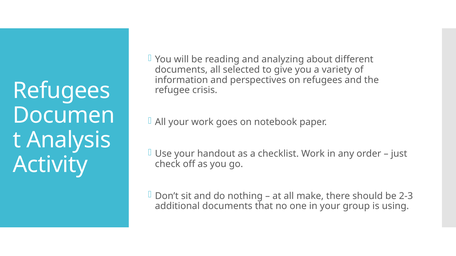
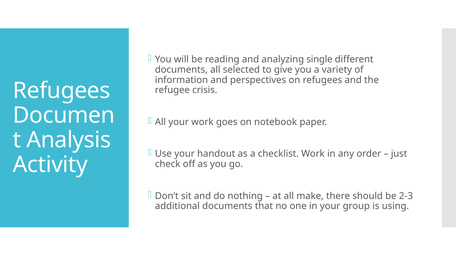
about: about -> single
